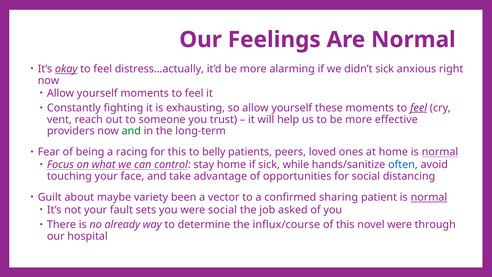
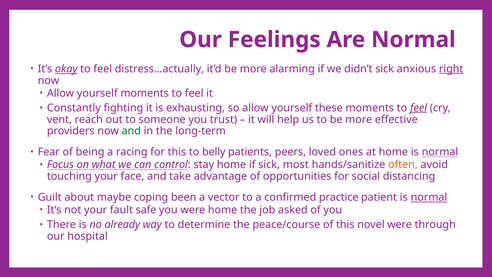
right underline: none -> present
while: while -> most
often colour: blue -> orange
variety: variety -> coping
sharing: sharing -> practice
sets: sets -> safe
were social: social -> home
influx/course: influx/course -> peace/course
